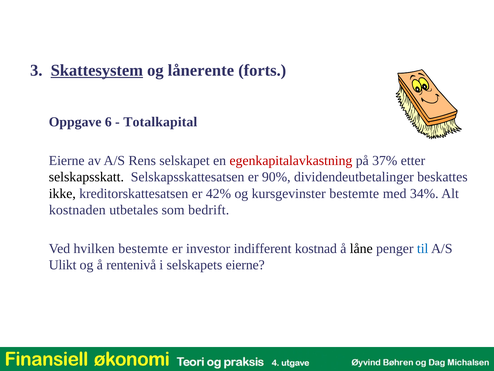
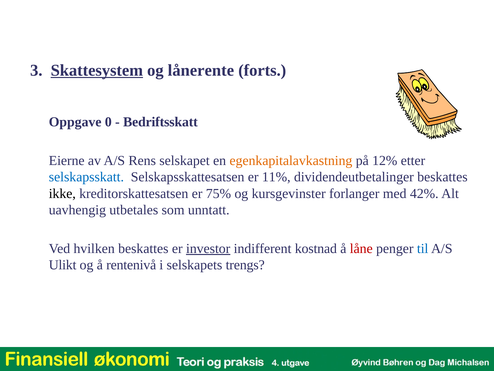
6: 6 -> 0
Totalkapital: Totalkapital -> Bedriftsskatt
egenkapitalavkastning colour: red -> orange
37%: 37% -> 12%
selskapsskatt colour: black -> blue
90%: 90% -> 11%
42%: 42% -> 75%
kursgevinster bestemte: bestemte -> forlanger
34%: 34% -> 42%
kostnaden: kostnaden -> uavhengig
bedrift: bedrift -> unntatt
hvilken bestemte: bestemte -> beskattes
investor underline: none -> present
låne colour: black -> red
selskapets eierne: eierne -> trengs
